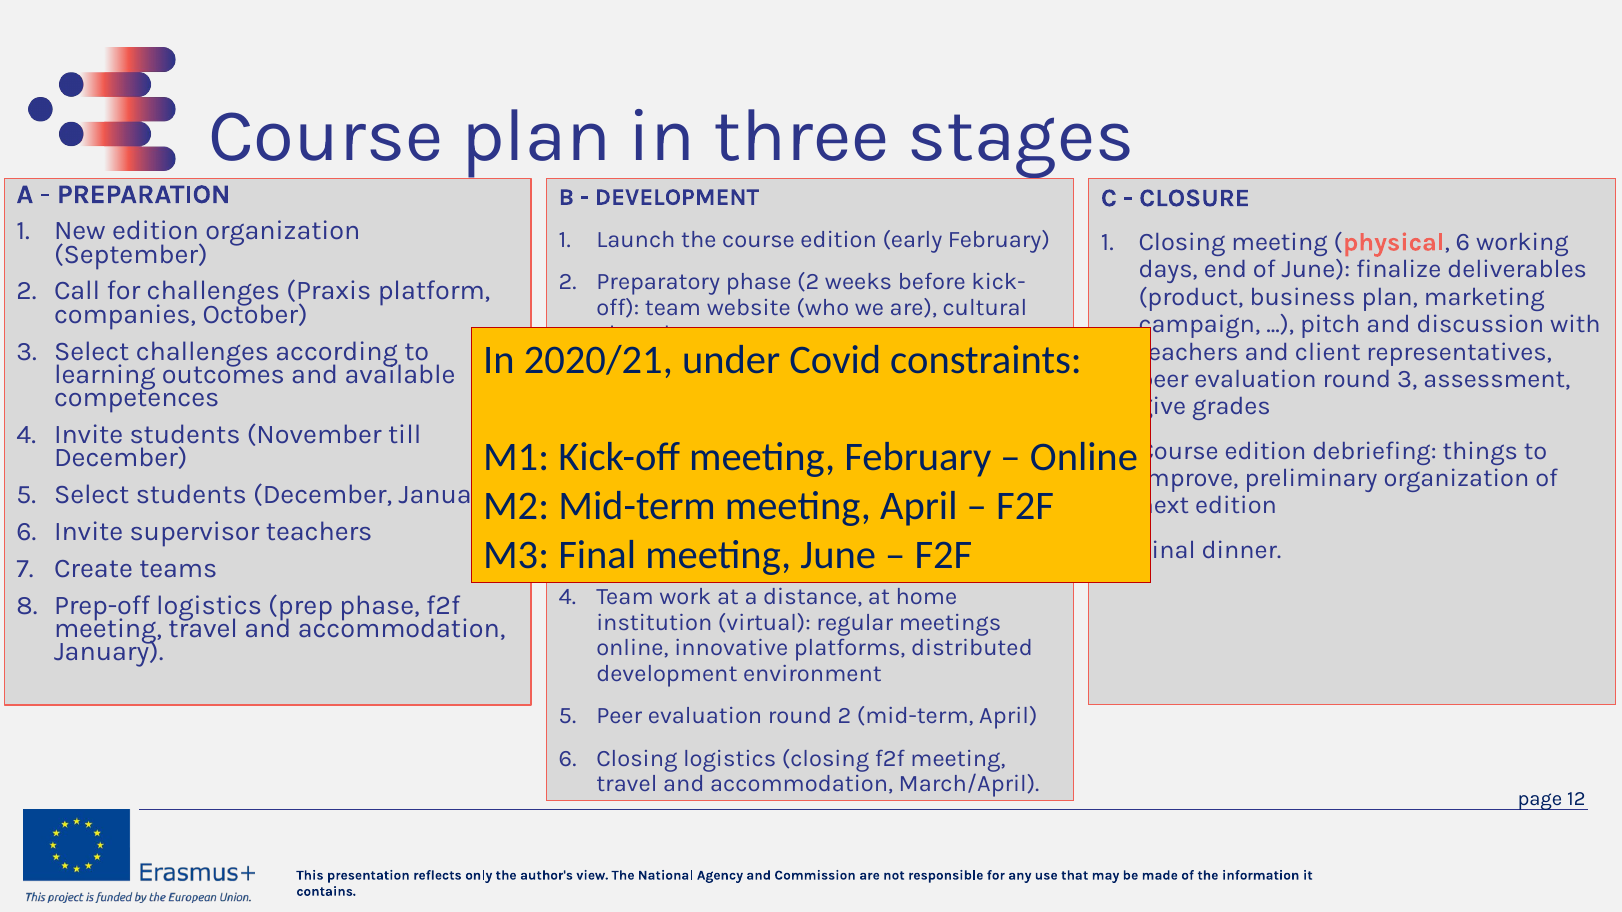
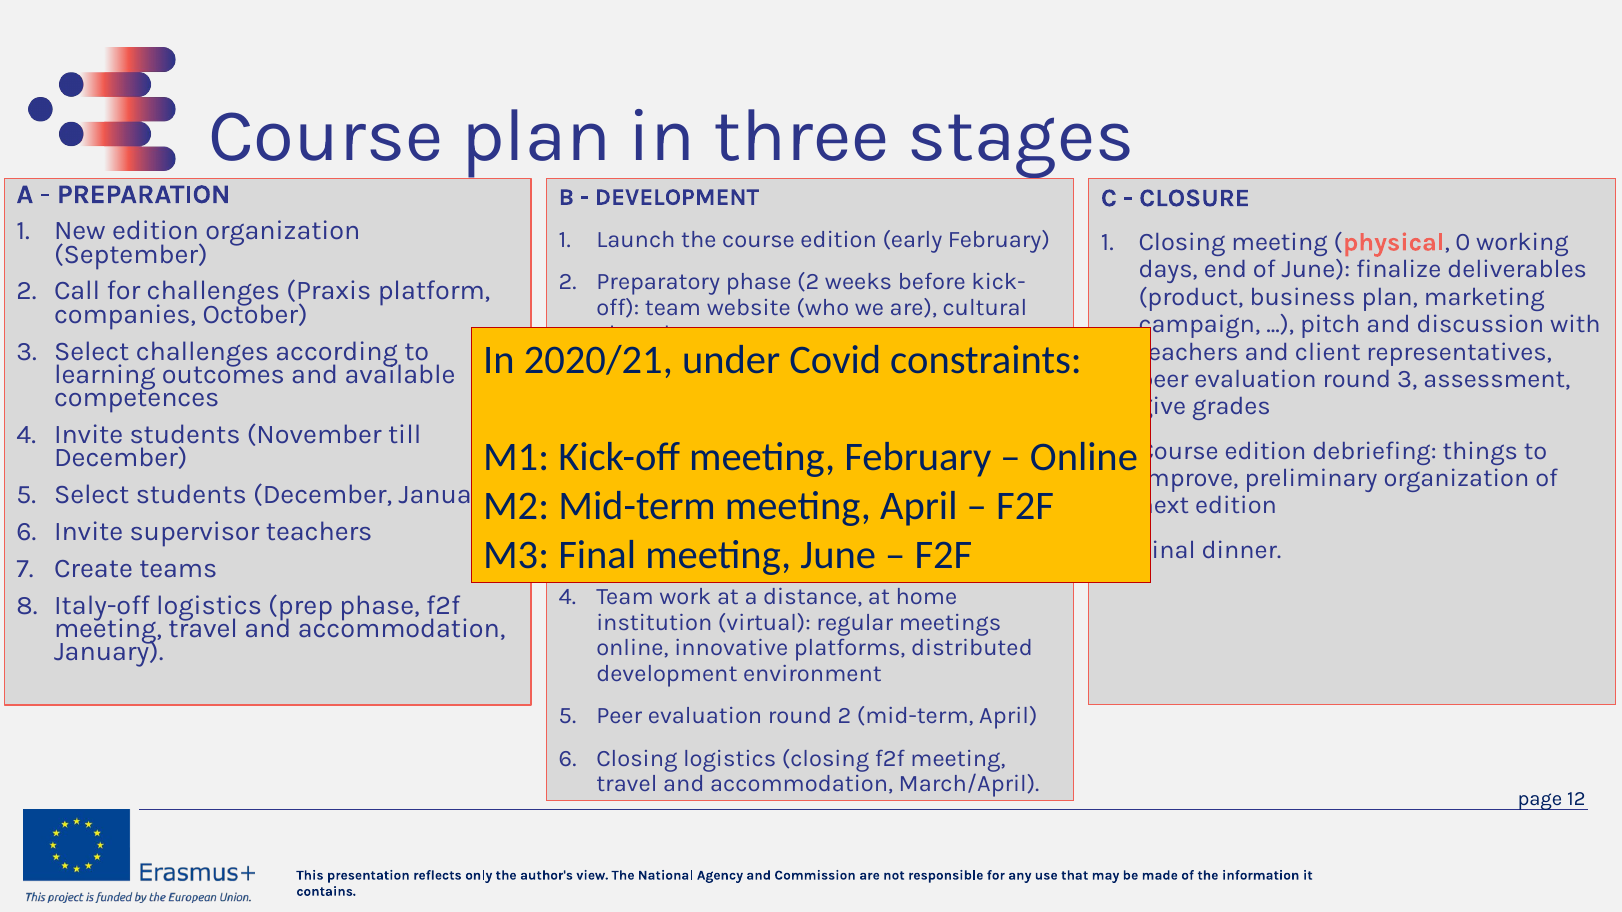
physical 6: 6 -> 0
Prep-off: Prep-off -> Italy-off
